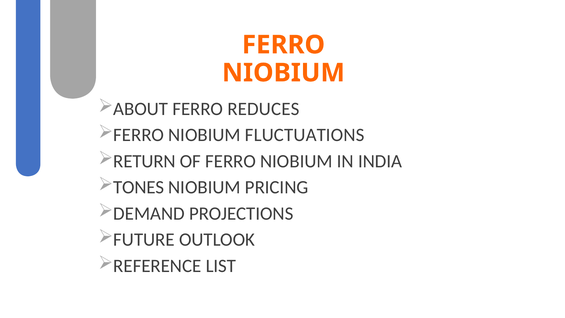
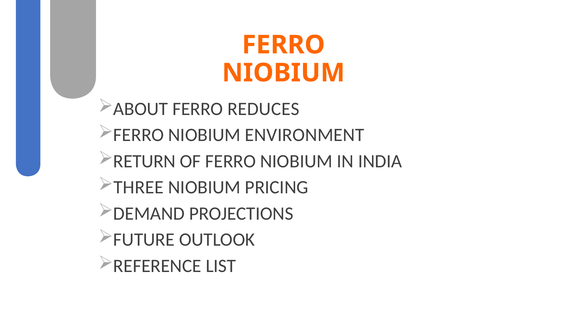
FLUCTUATIONS: FLUCTUATIONS -> ENVIRONMENT
TONES: TONES -> THREE
